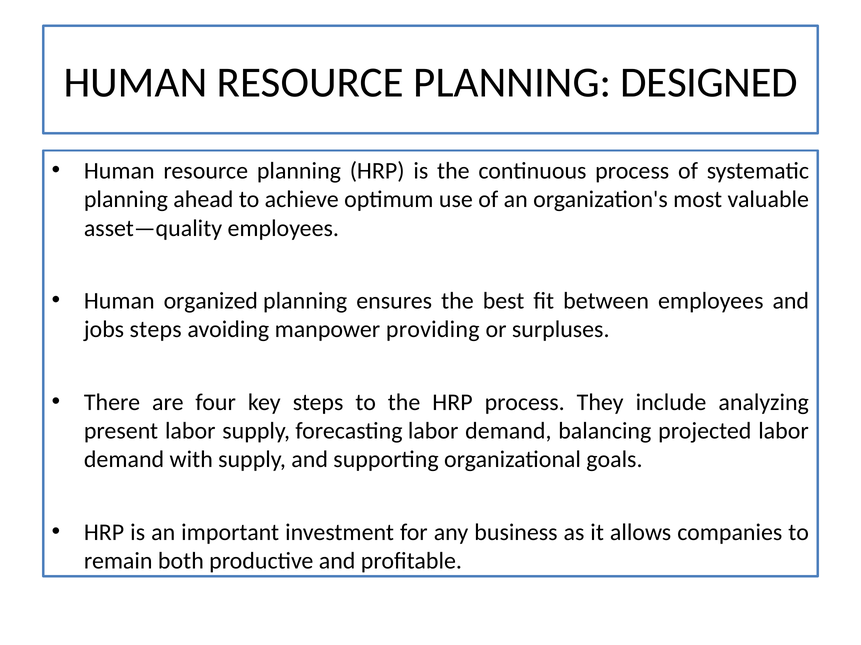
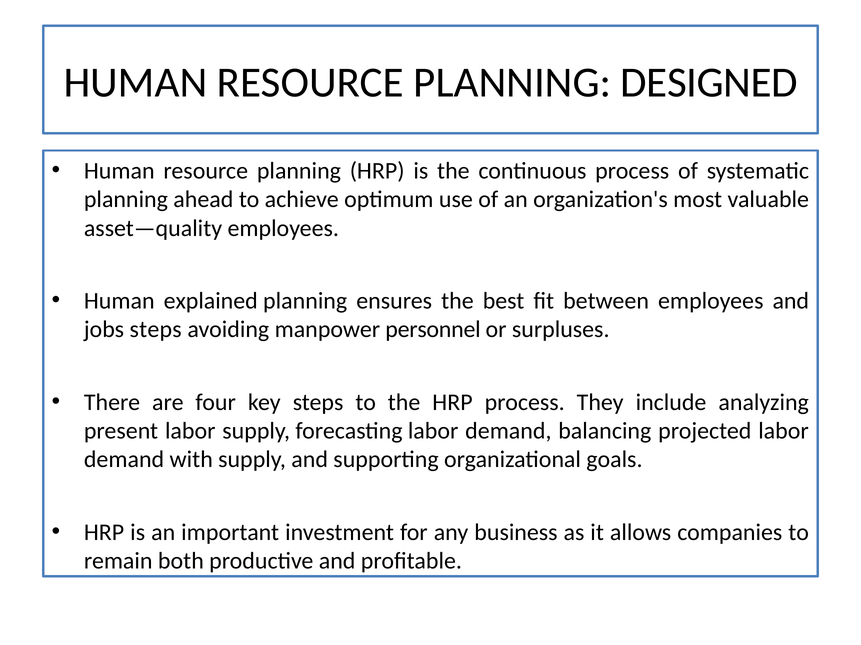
organized: organized -> explained
providing: providing -> personnel
